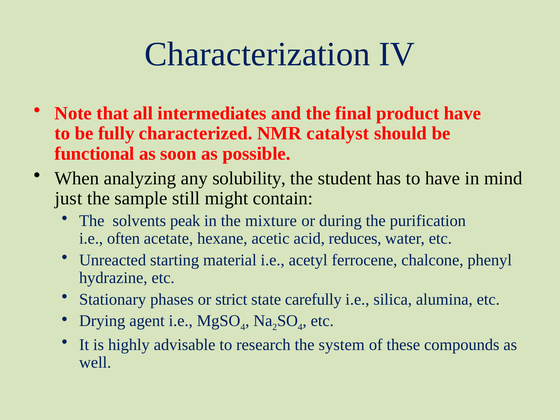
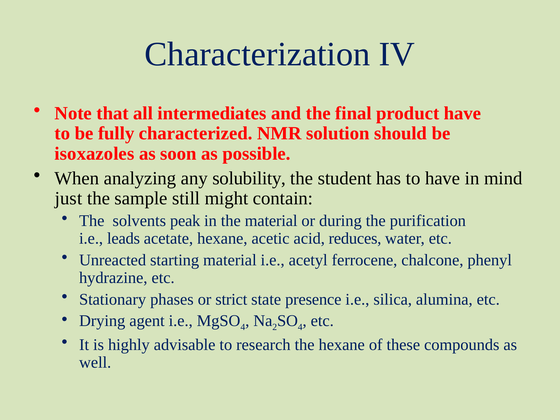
catalyst: catalyst -> solution
functional: functional -> isoxazoles
the mixture: mixture -> material
often: often -> leads
carefully: carefully -> presence
the system: system -> hexane
